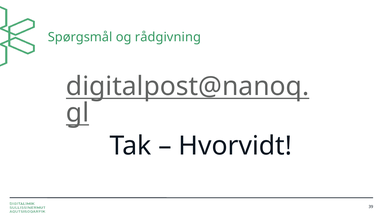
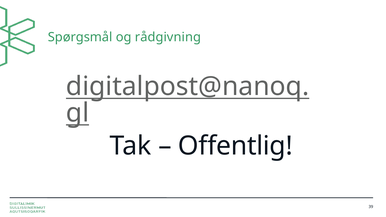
Hvorvidt: Hvorvidt -> Offentlig
